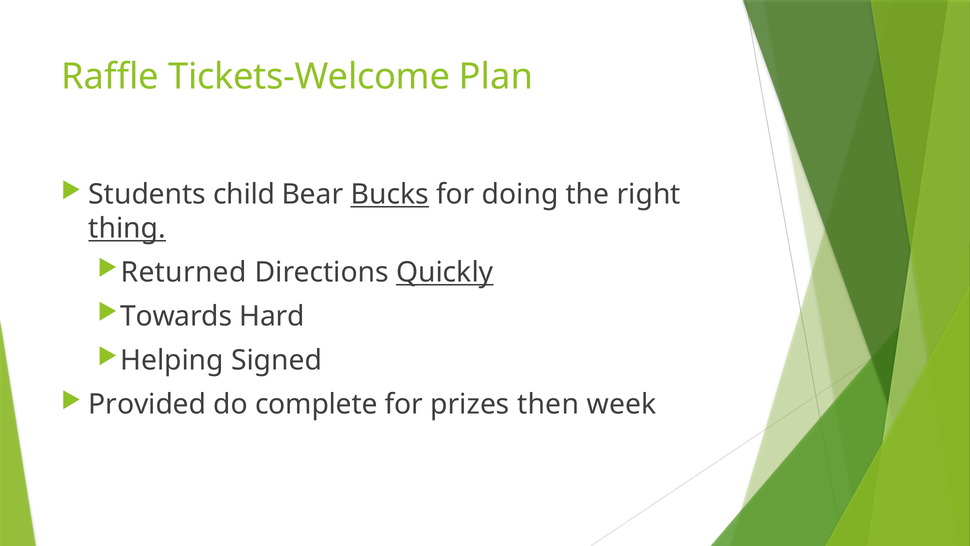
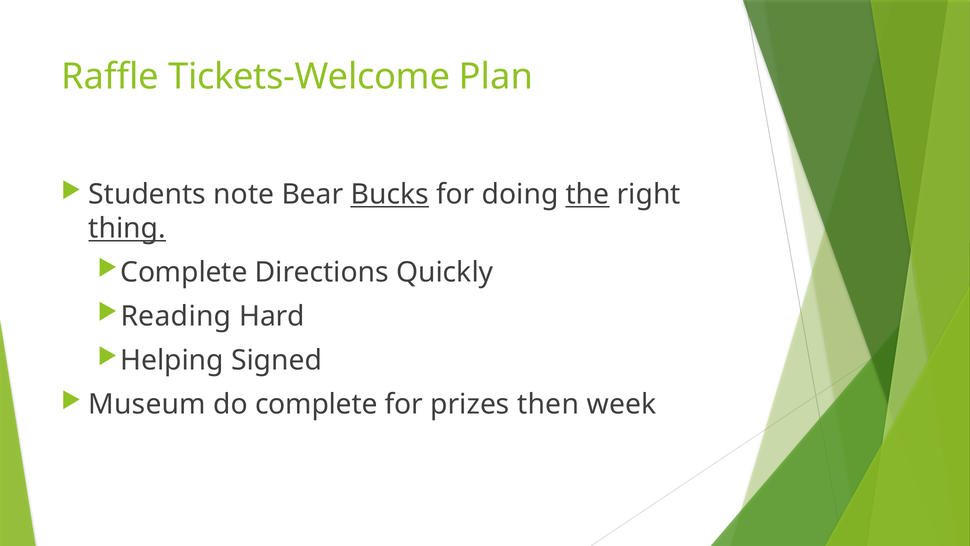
child: child -> note
the underline: none -> present
Returned at (184, 272): Returned -> Complete
Quickly underline: present -> none
Towards: Towards -> Reading
Provided: Provided -> Museum
